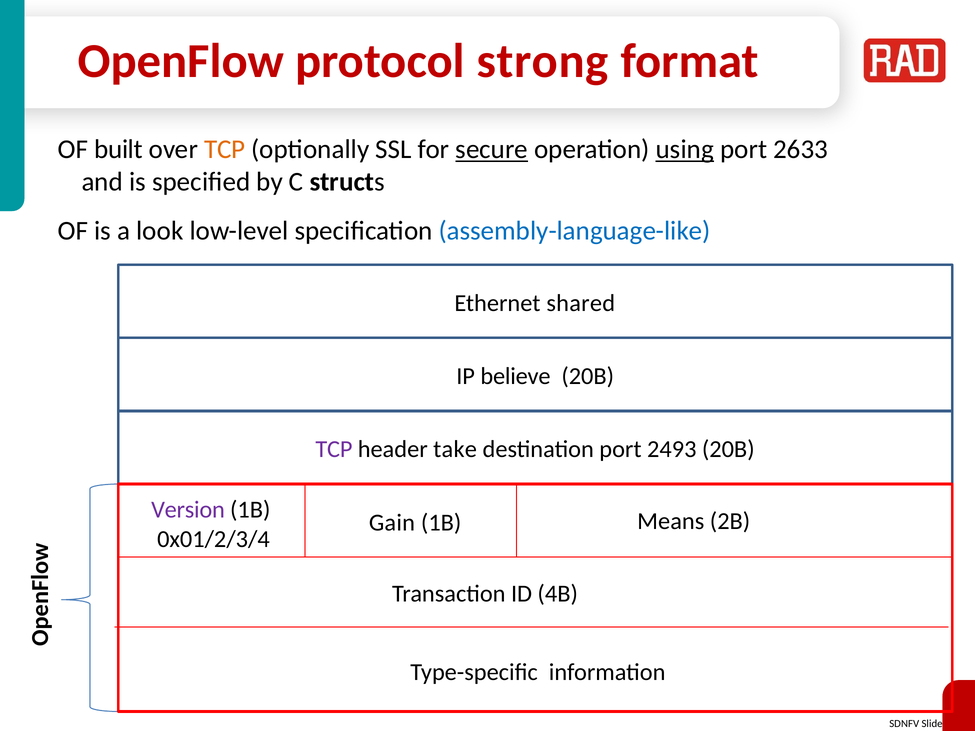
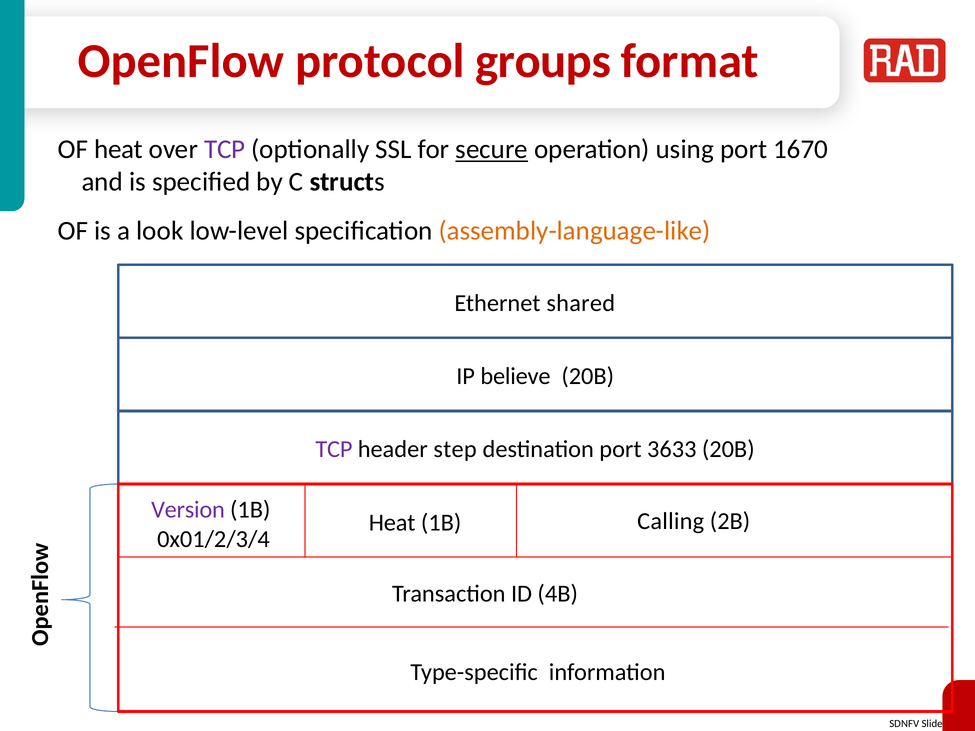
strong: strong -> groups
OF built: built -> heat
TCP at (225, 150) colour: orange -> purple
using underline: present -> none
2633: 2633 -> 1670
assembly-language-like colour: blue -> orange
take: take -> step
2493: 2493 -> 3633
Gain at (392, 523): Gain -> Heat
Means: Means -> Calling
